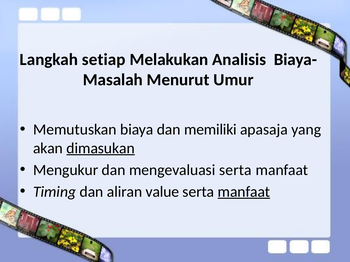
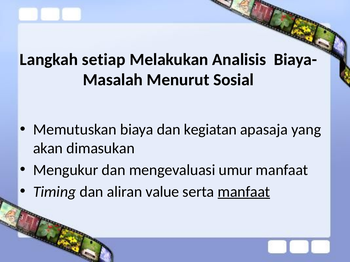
Umur: Umur -> Sosial
memiliki: memiliki -> kegiatan
dimasukan underline: present -> none
mengevaluasi serta: serta -> umur
